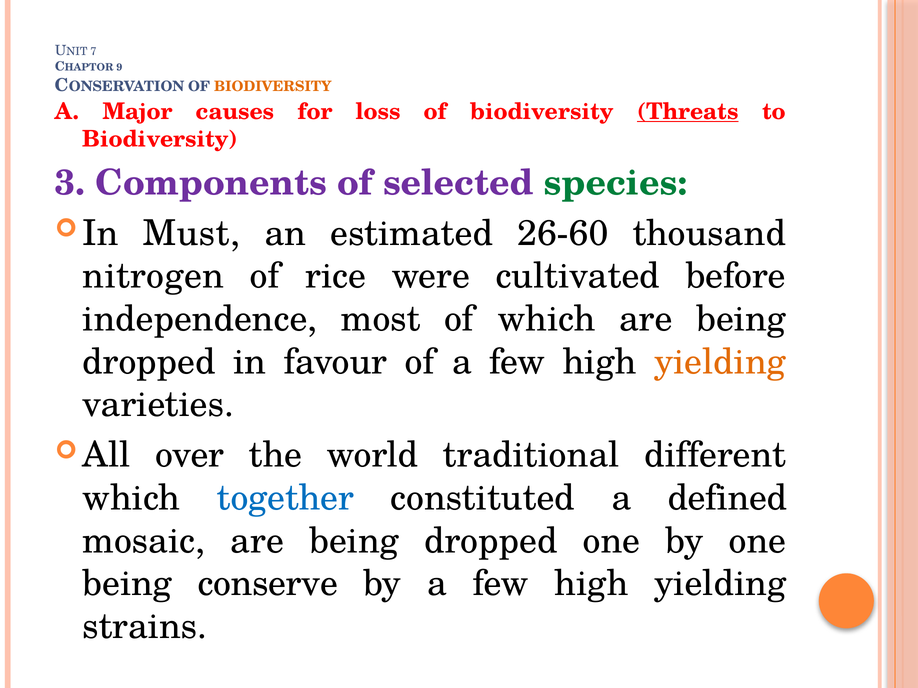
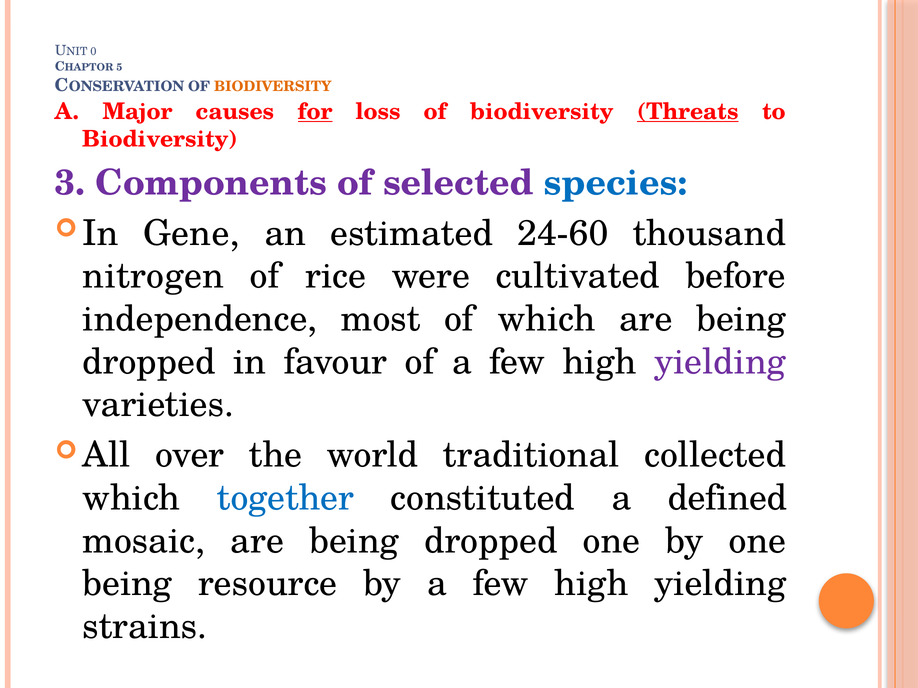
7: 7 -> 0
9: 9 -> 5
for underline: none -> present
species colour: green -> blue
Must: Must -> Gene
26-60: 26-60 -> 24-60
yielding at (720, 362) colour: orange -> purple
different: different -> collected
conserve: conserve -> resource
